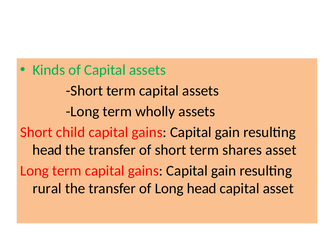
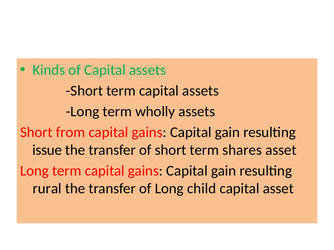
child: child -> from
head at (47, 150): head -> issue
Long head: head -> child
